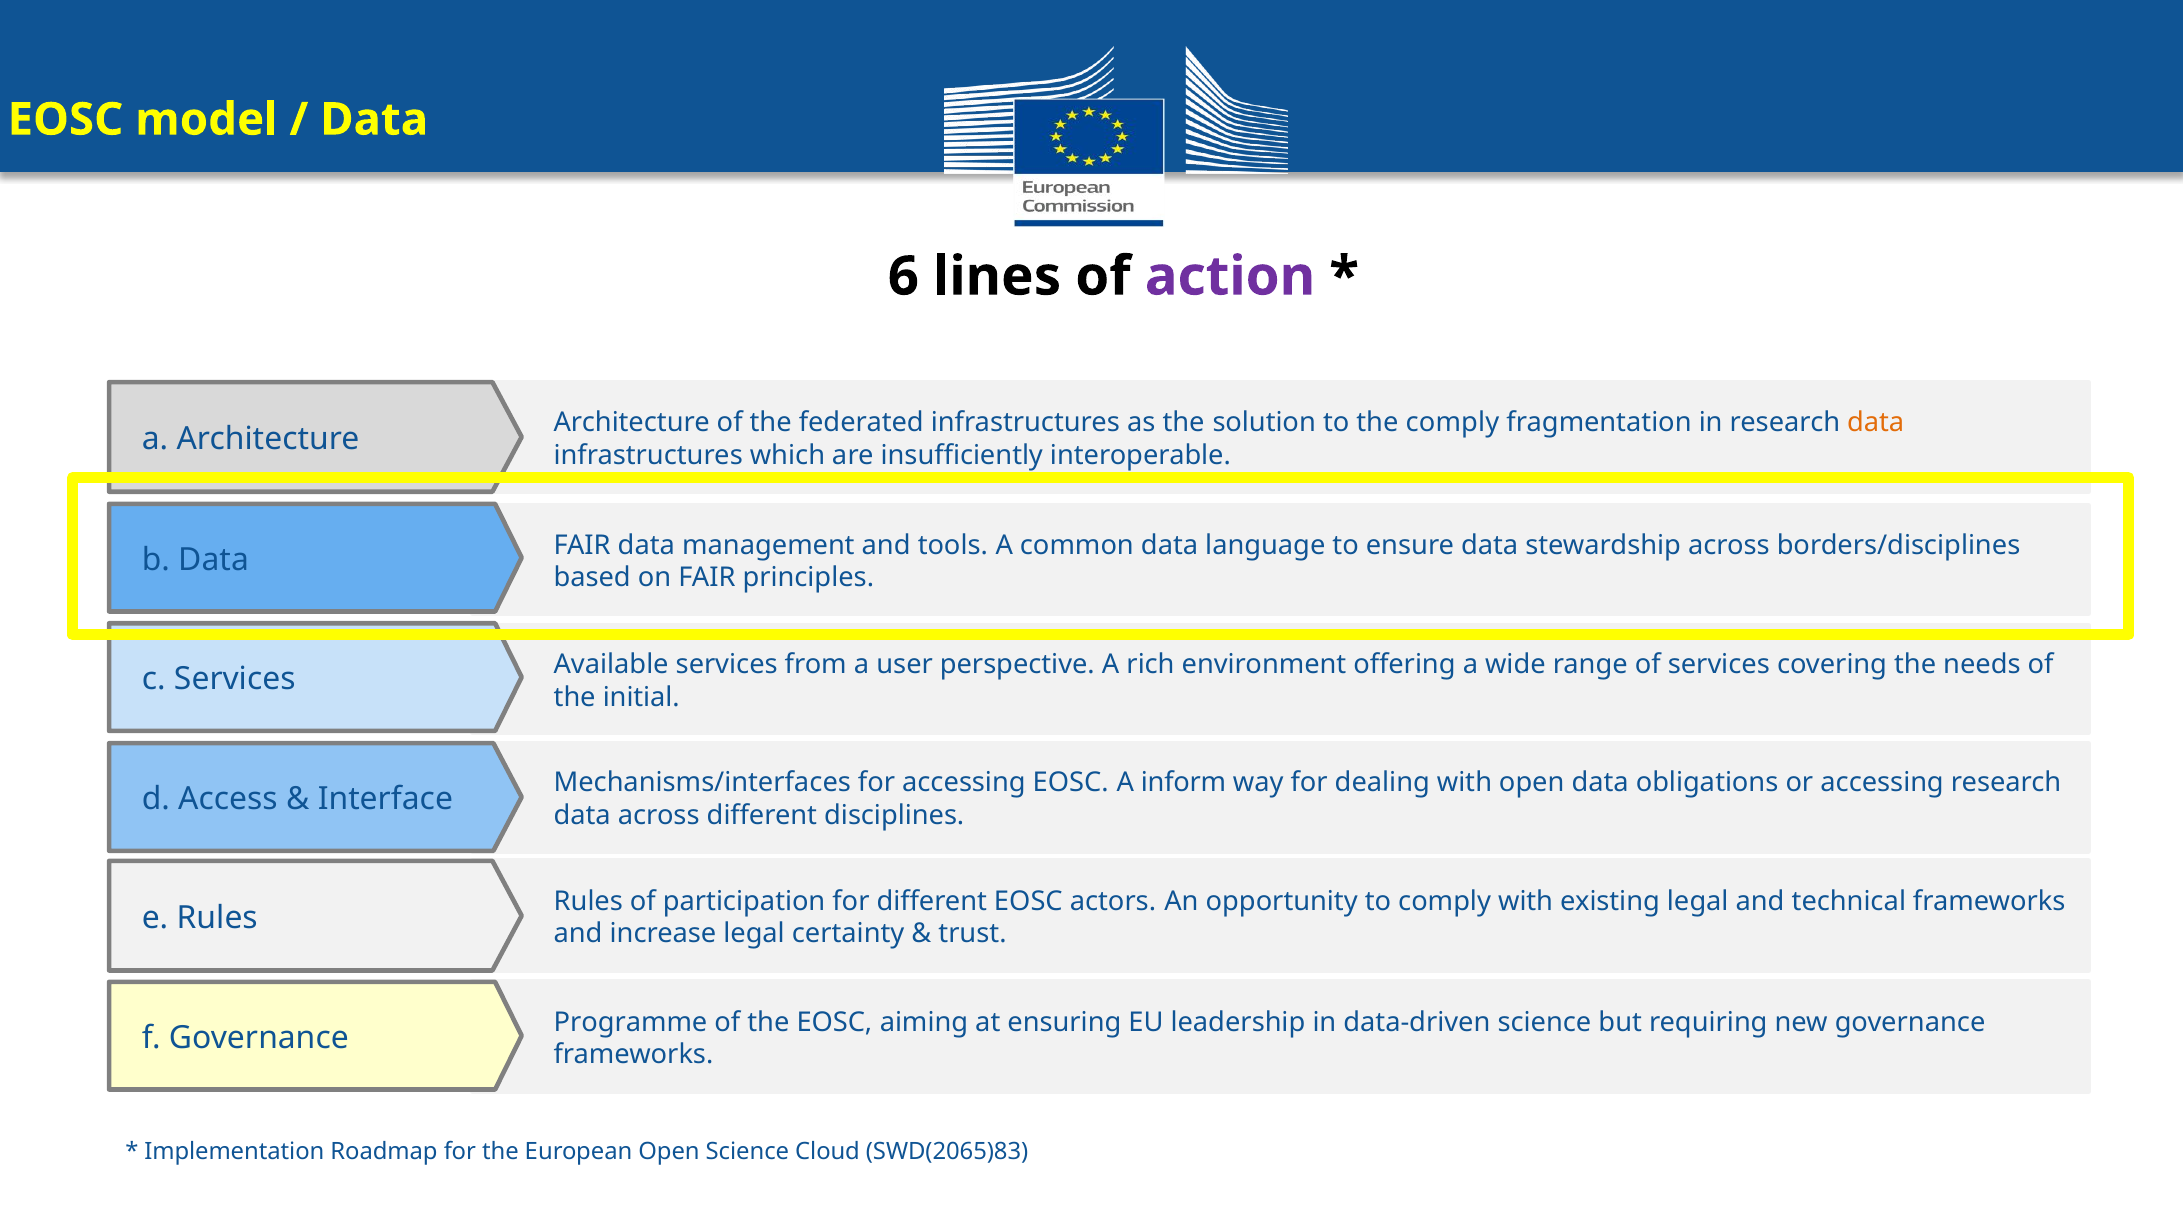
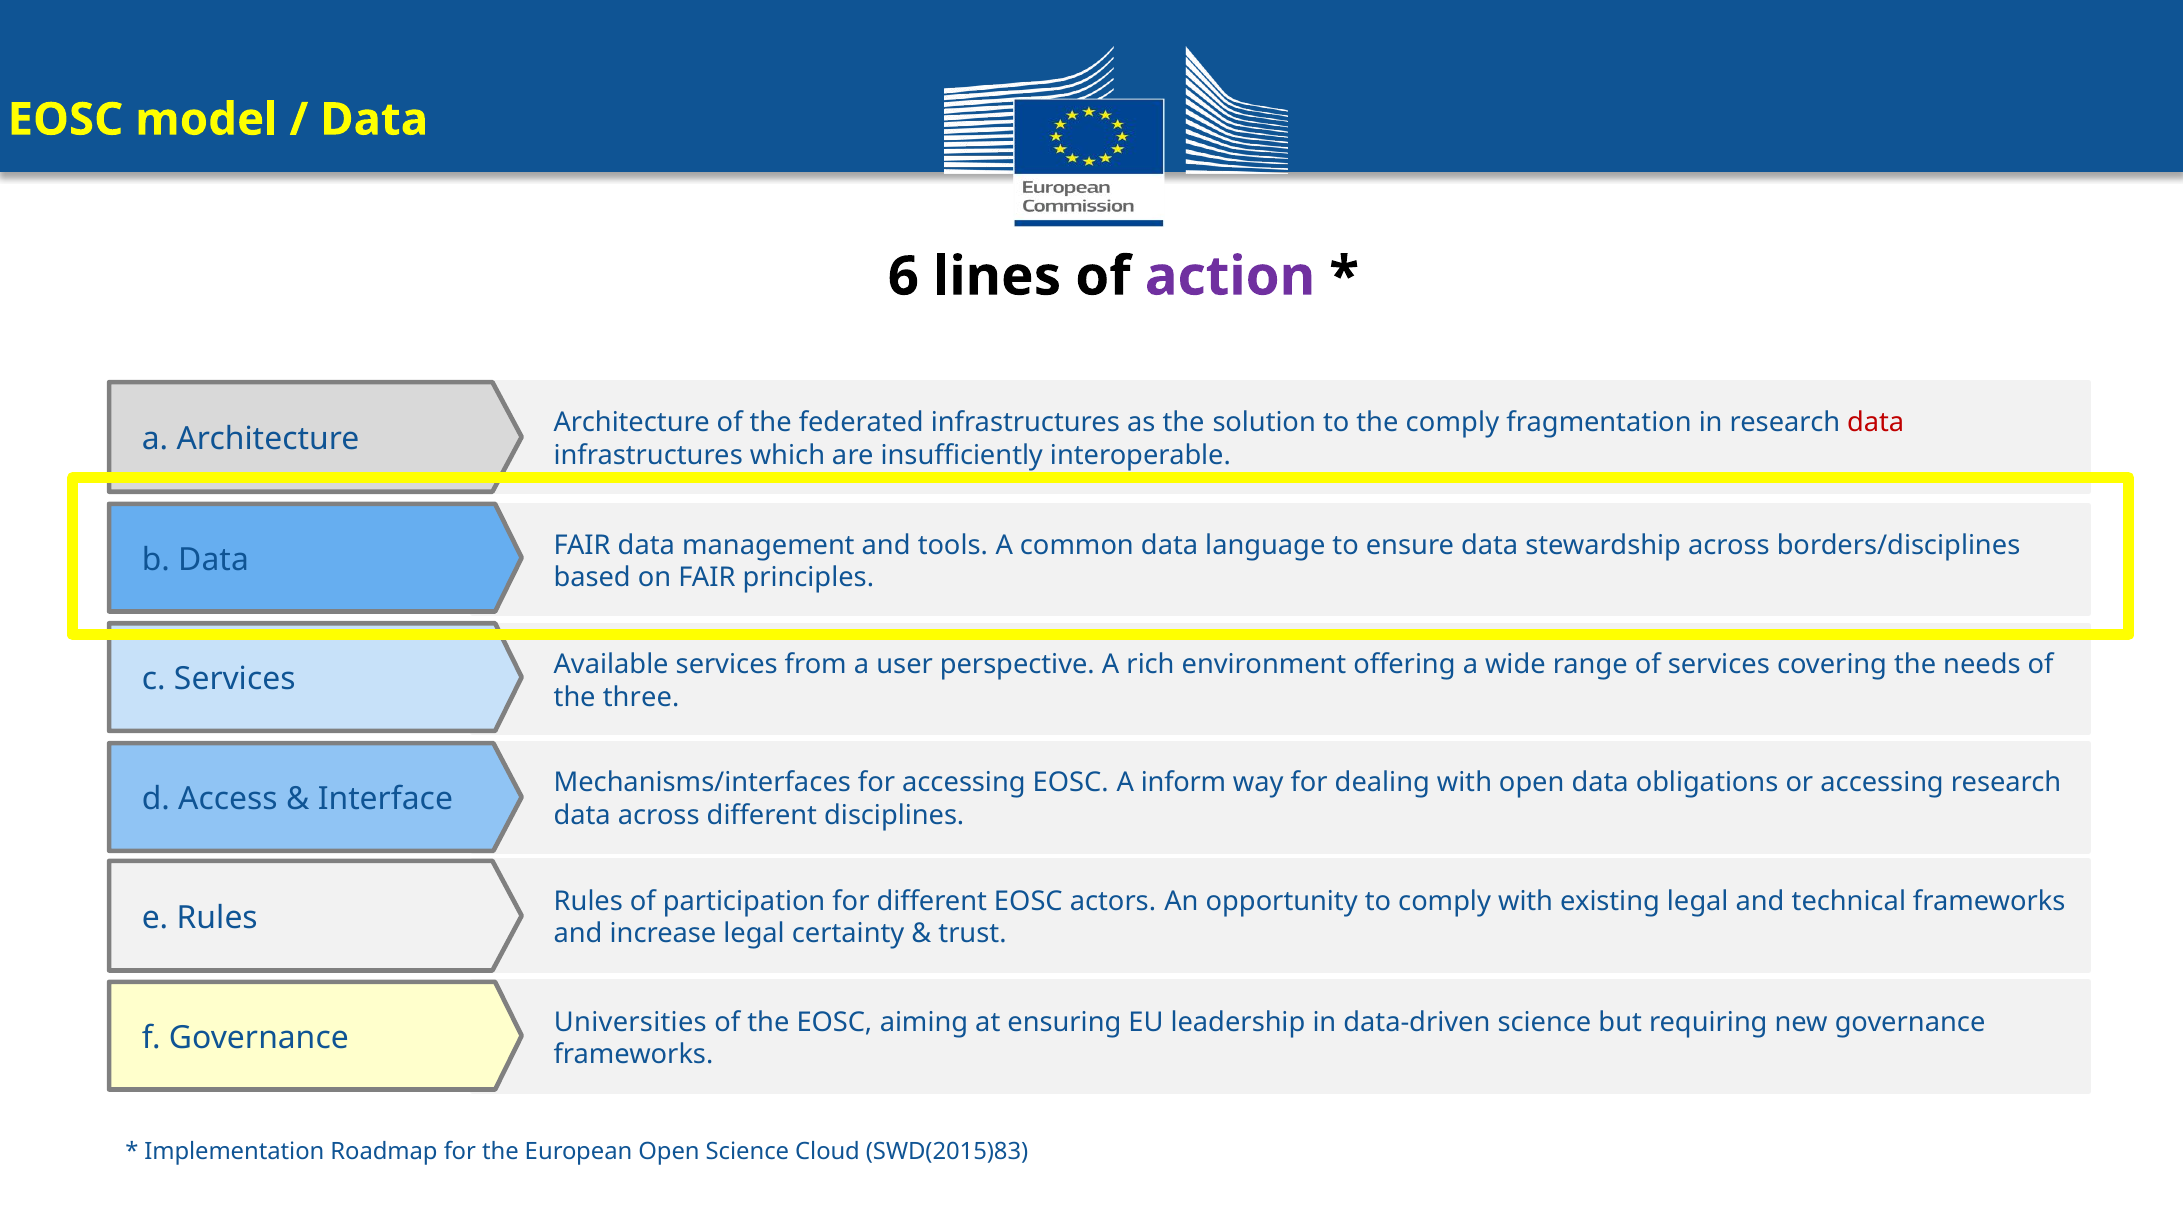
data at (1876, 422) colour: orange -> red
initial: initial -> three
Programme: Programme -> Universities
SWD(2065)83: SWD(2065)83 -> SWD(2015)83
